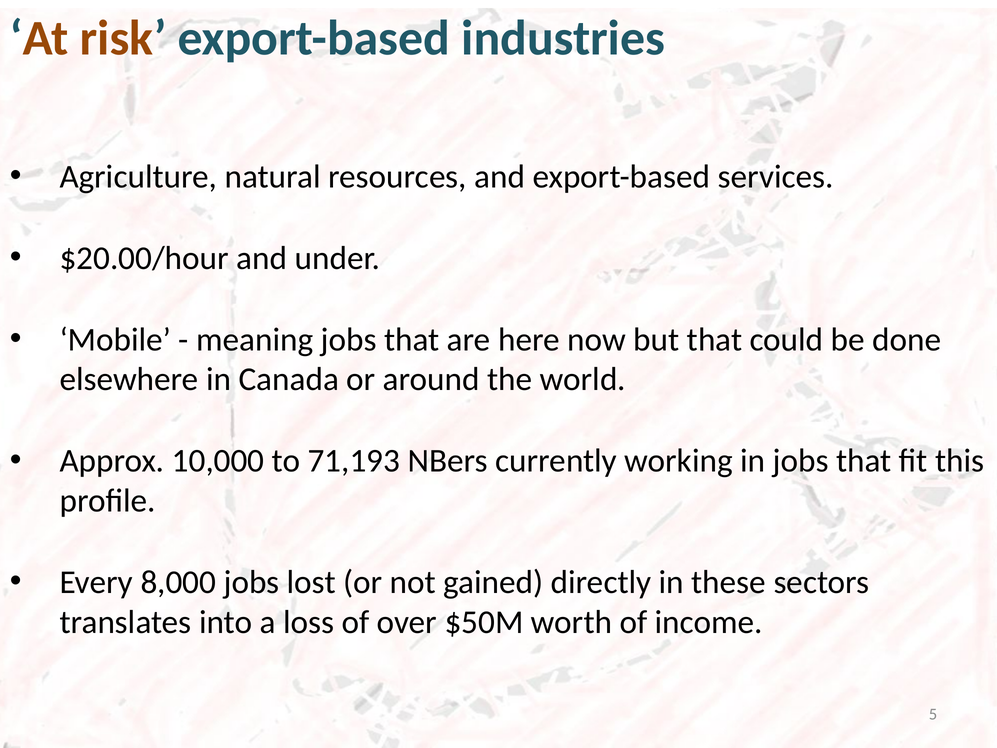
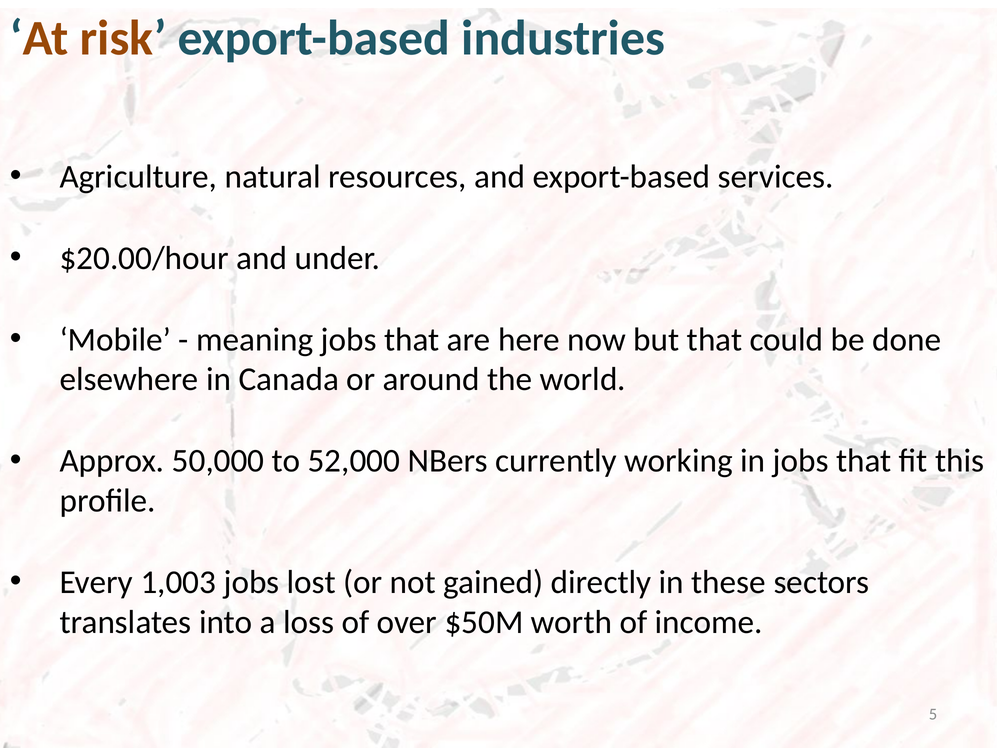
10,000: 10,000 -> 50,000
71,193: 71,193 -> 52,000
8,000: 8,000 -> 1,003
